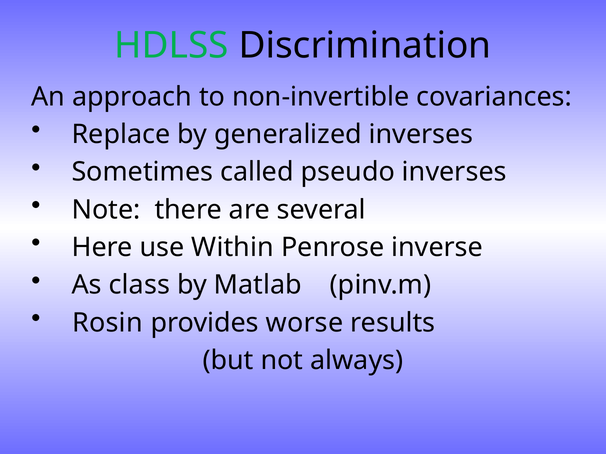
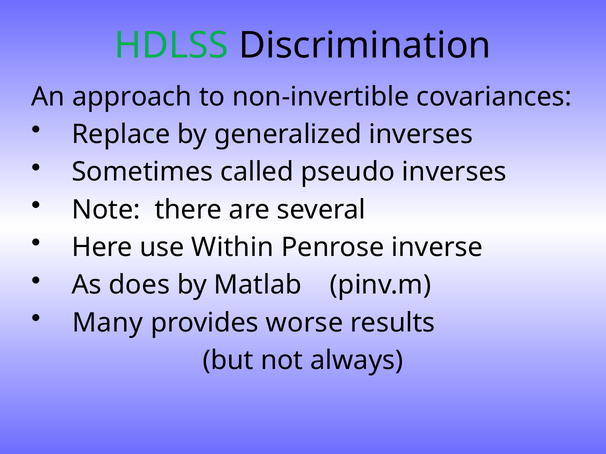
class: class -> does
Rosin: Rosin -> Many
